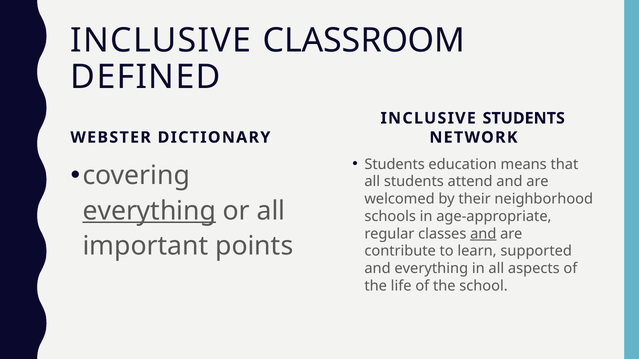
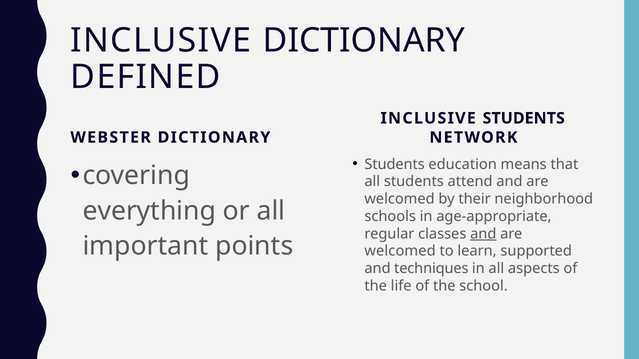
INCLUSIVE CLASSROOM: CLASSROOM -> DICTIONARY
everything at (149, 211) underline: present -> none
contribute at (400, 251): contribute -> welcomed
and everything: everything -> techniques
